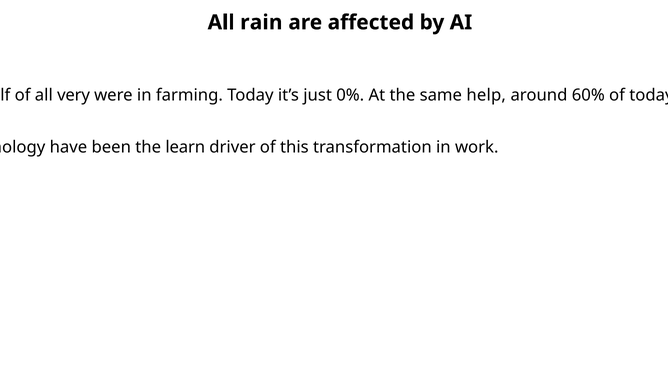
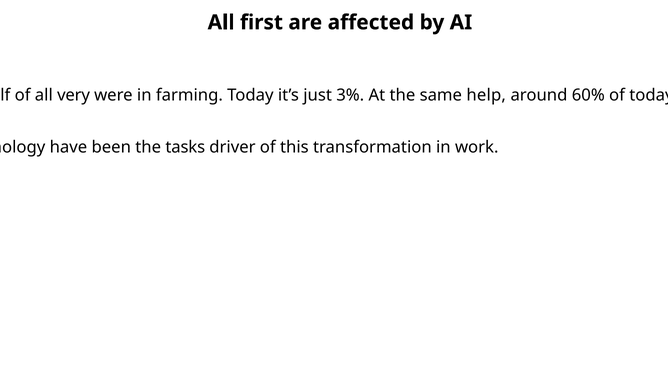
rain: rain -> first
0%: 0% -> 3%
learn: learn -> tasks
